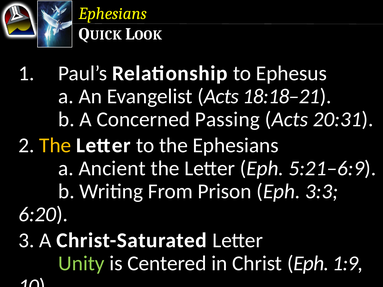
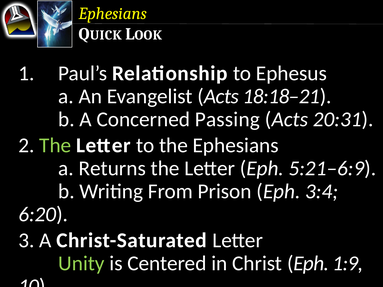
The at (55, 146) colour: yellow -> light green
Ancient: Ancient -> Returns
3:3: 3:3 -> 3:4
